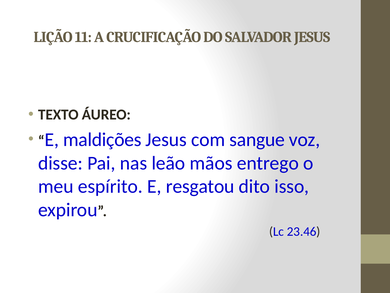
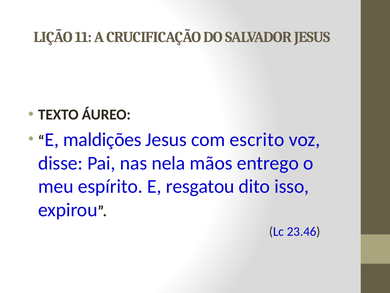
sangue: sangue -> escrito
leão: leão -> nela
